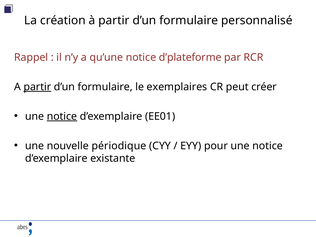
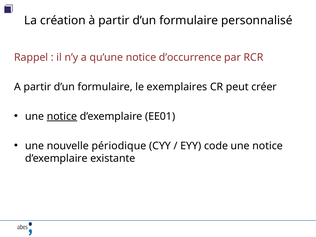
d’plateforme: d’plateforme -> d’occurrence
partir at (37, 87) underline: present -> none
pour: pour -> code
